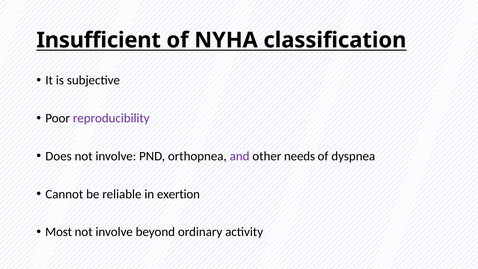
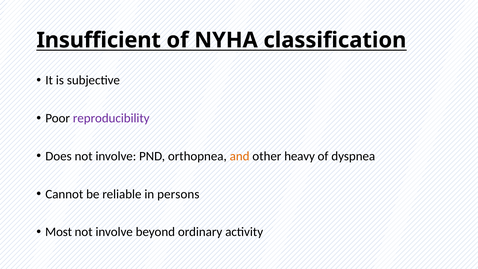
and colour: purple -> orange
needs: needs -> heavy
exertion: exertion -> persons
